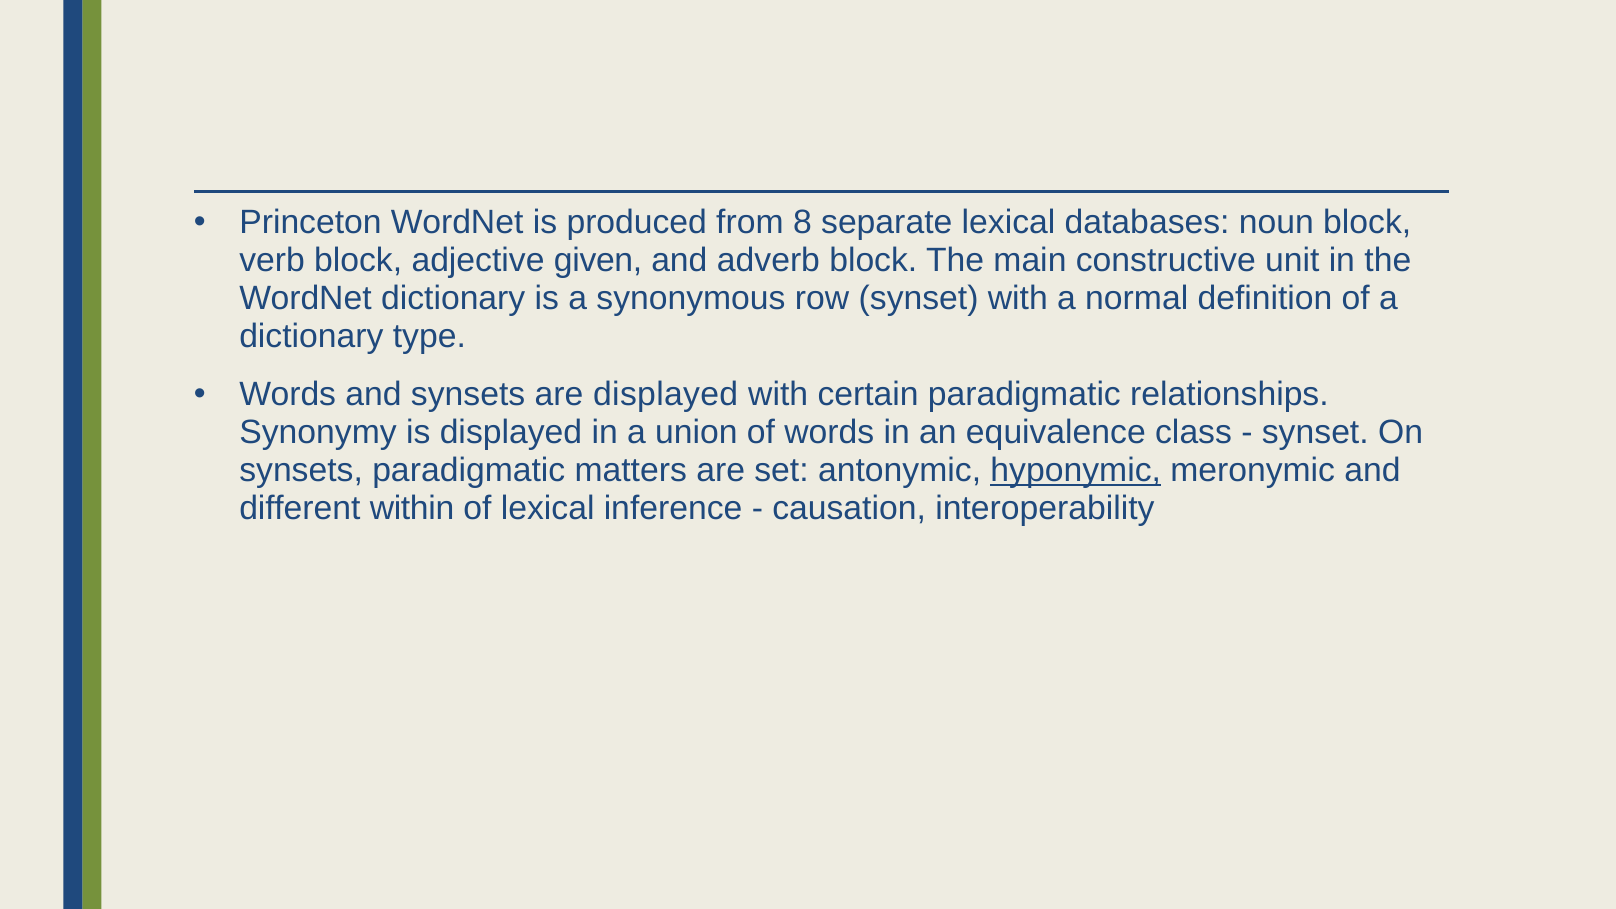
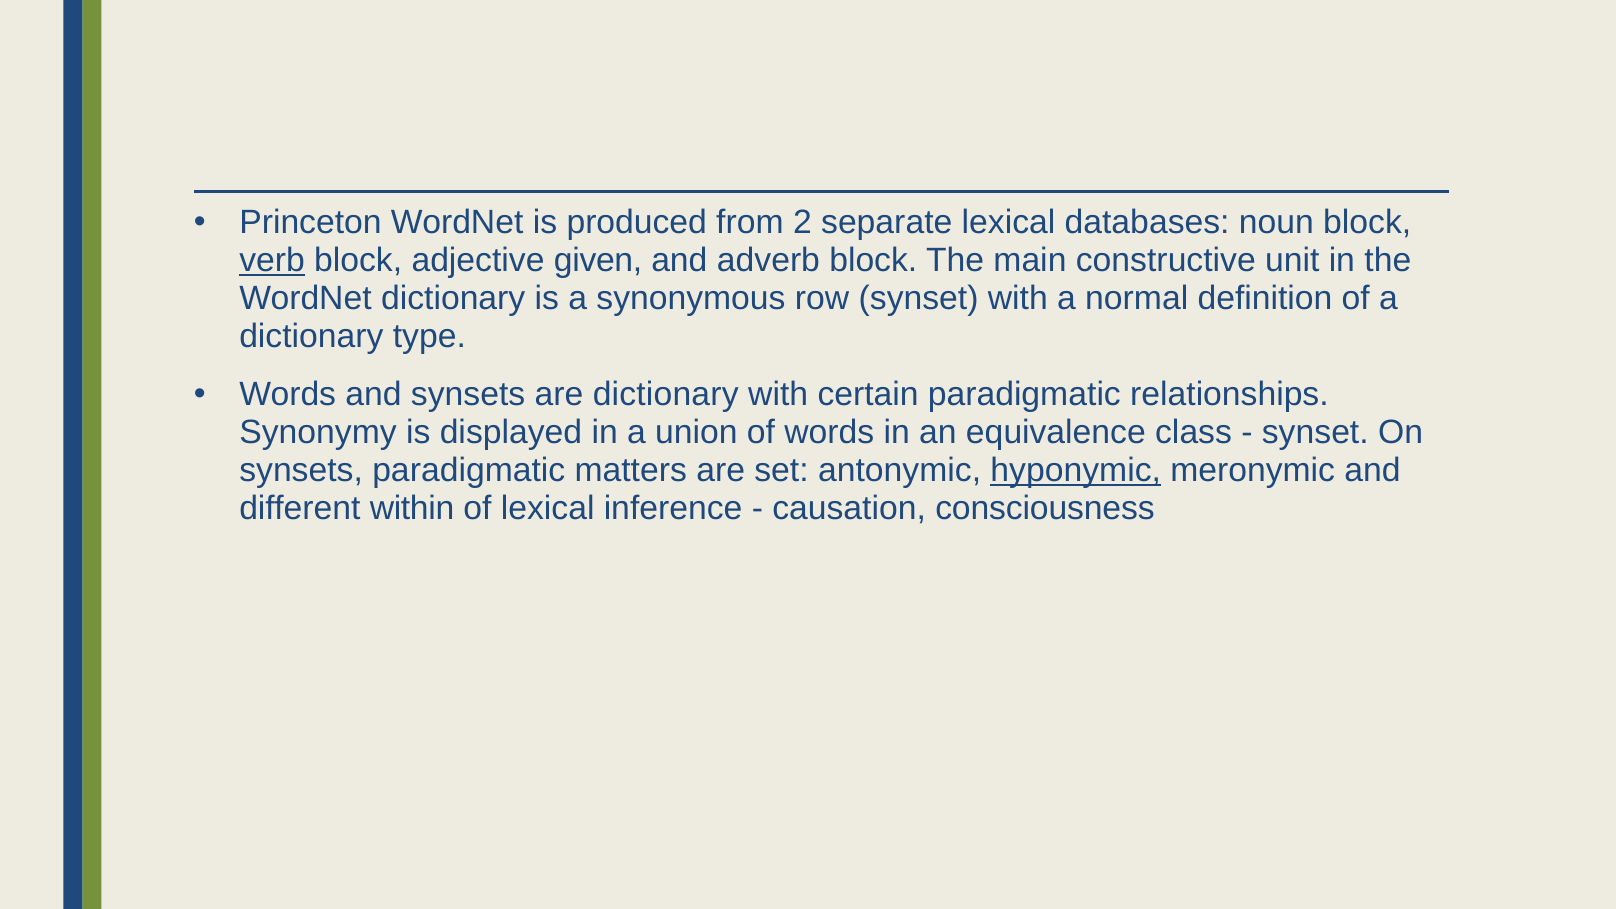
8: 8 -> 2
verb underline: none -> present
are displayed: displayed -> dictionary
interoperability: interoperability -> consciousness
